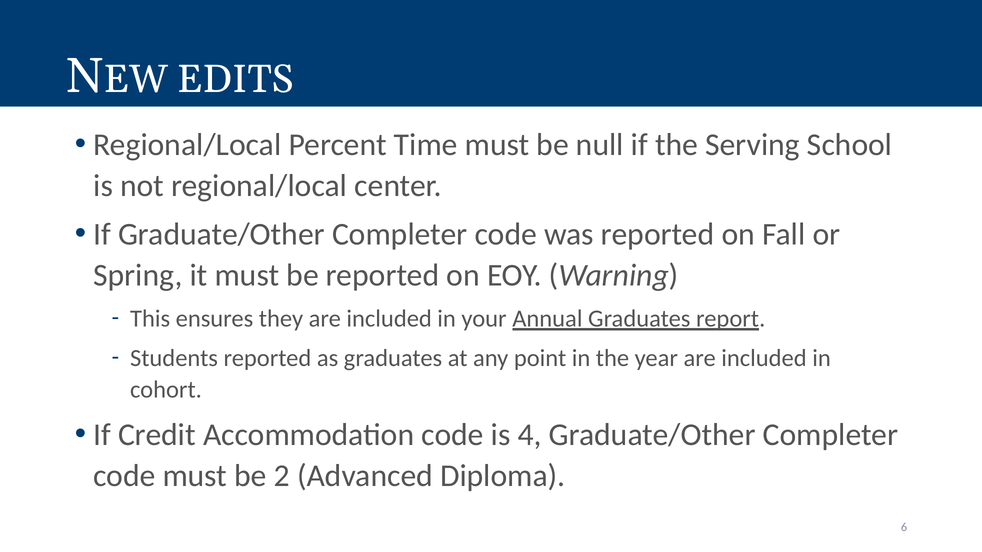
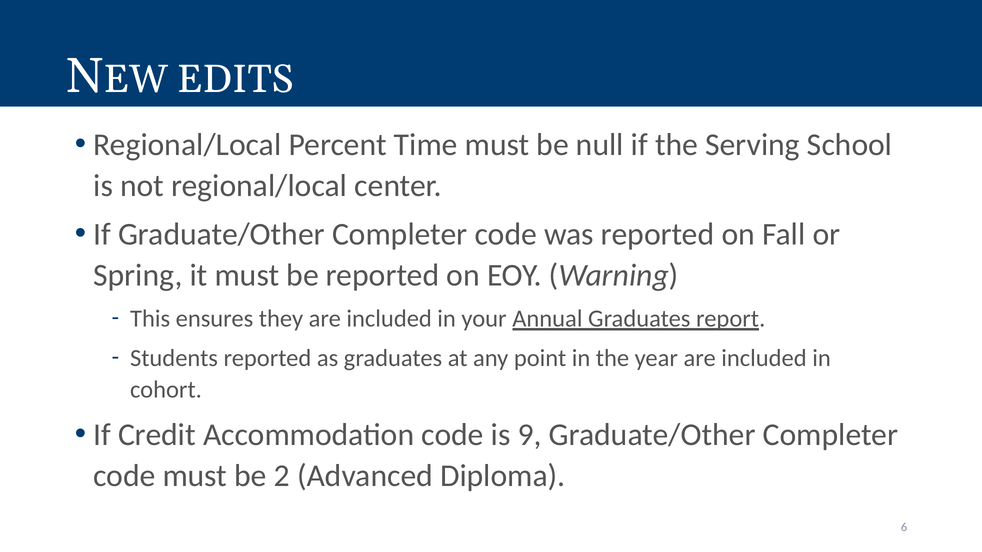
4: 4 -> 9
